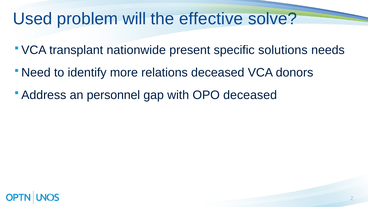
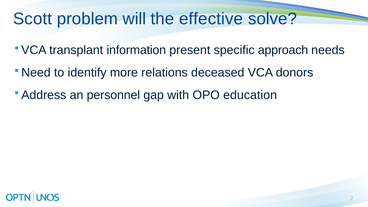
Used: Used -> Scott
nationwide: nationwide -> information
solutions: solutions -> approach
OPO deceased: deceased -> education
